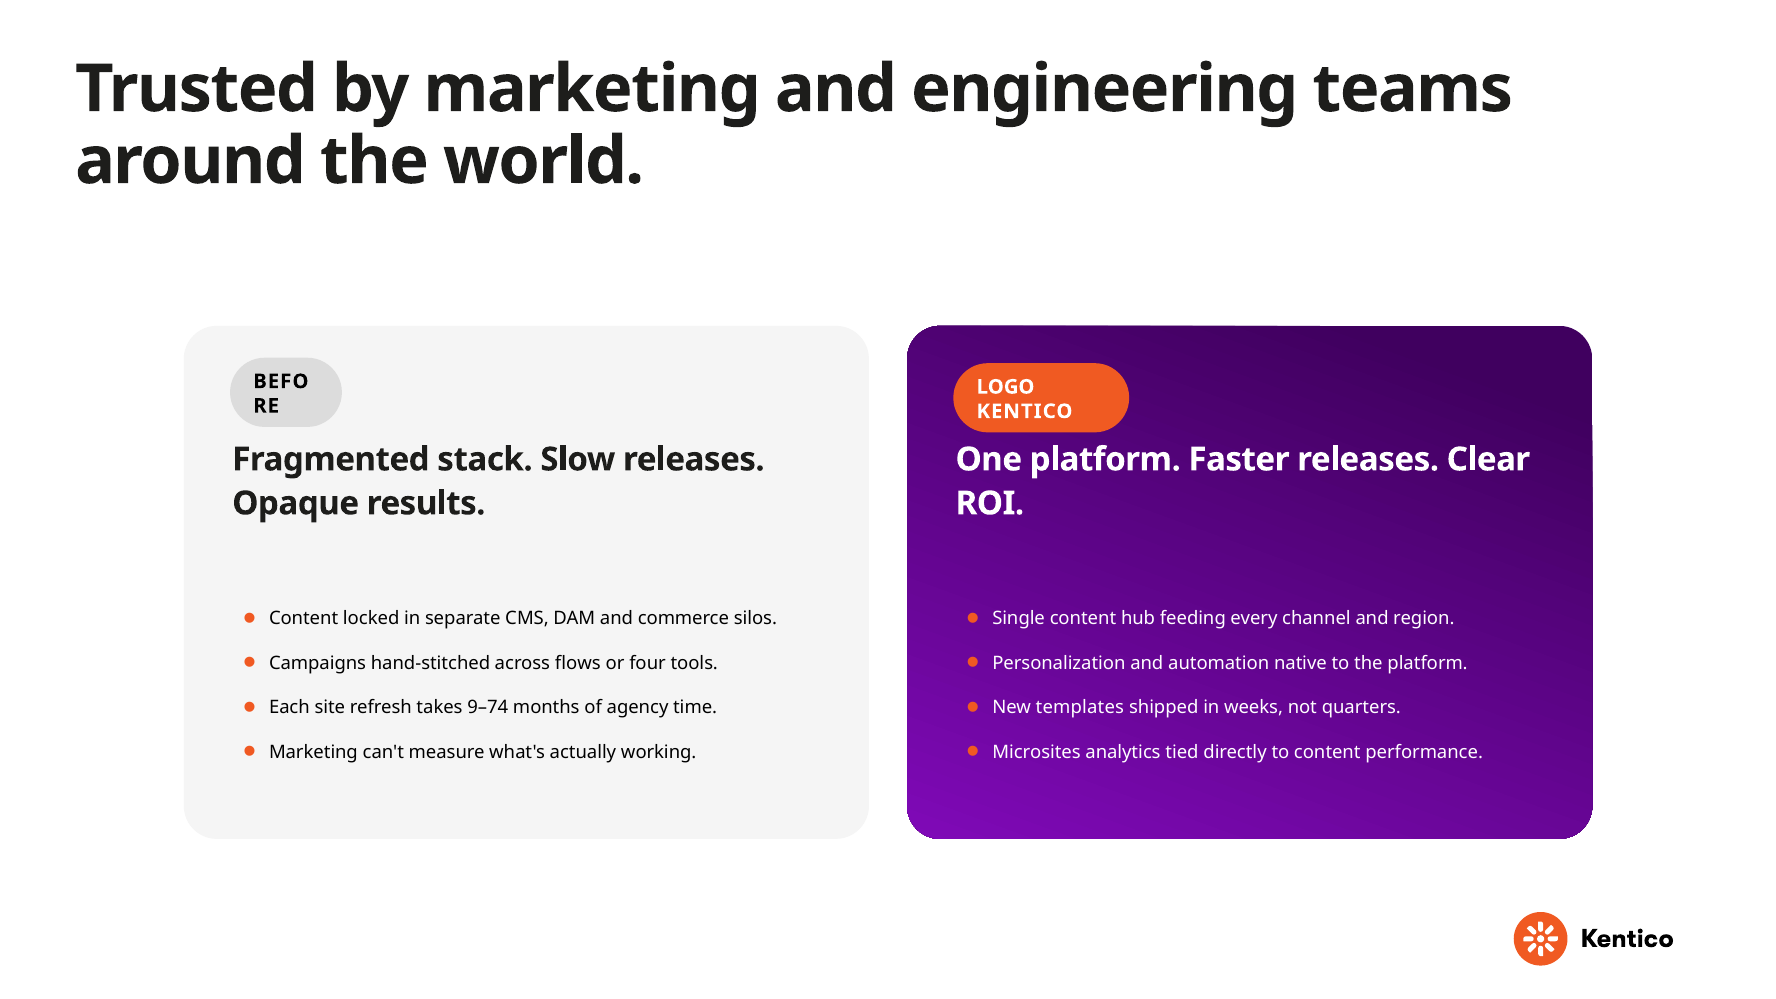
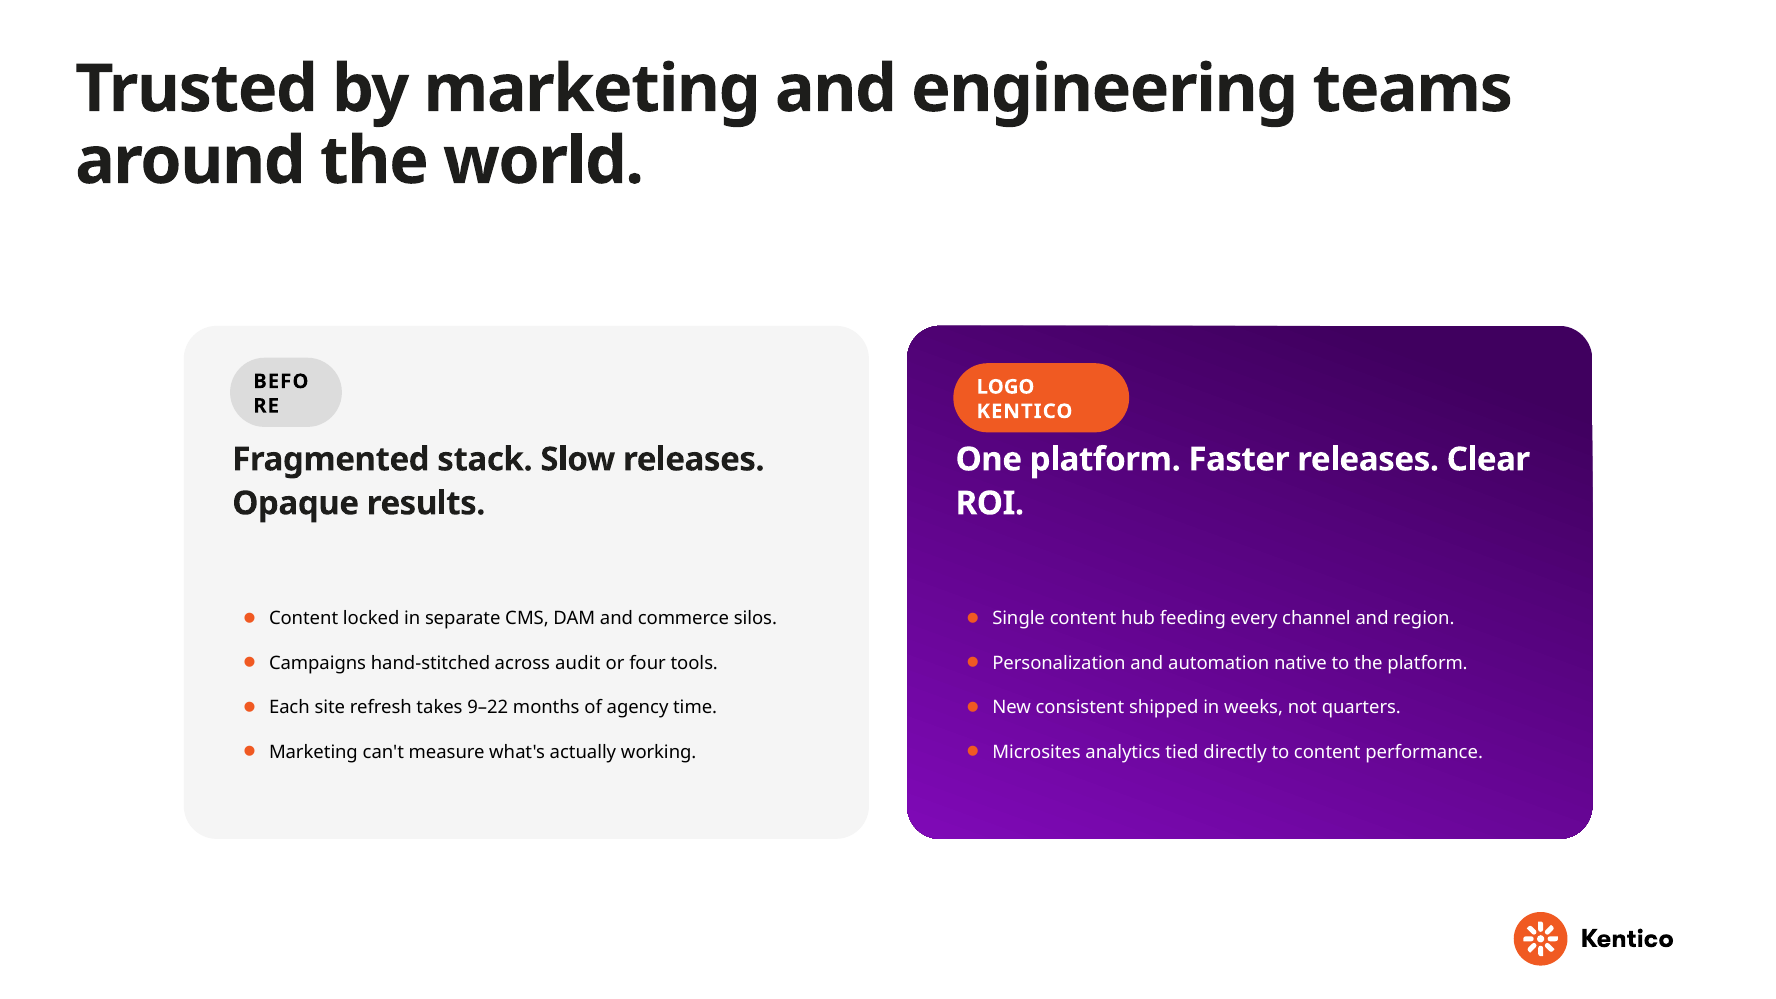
flows: flows -> audit
9–74: 9–74 -> 9–22
templates: templates -> consistent
